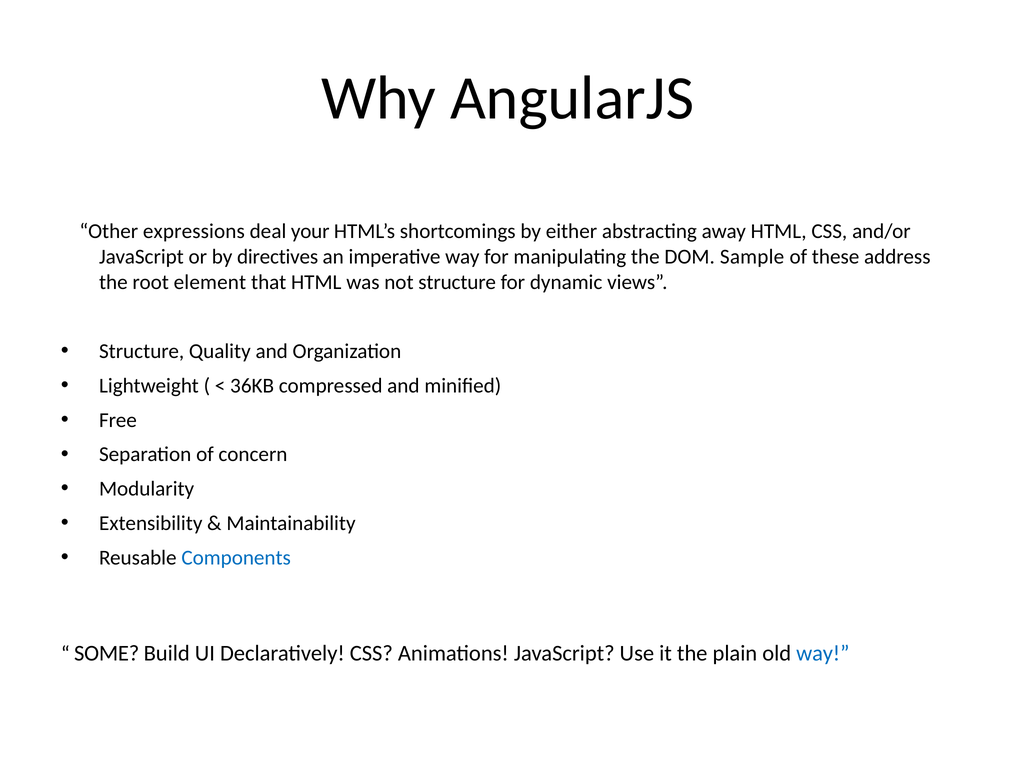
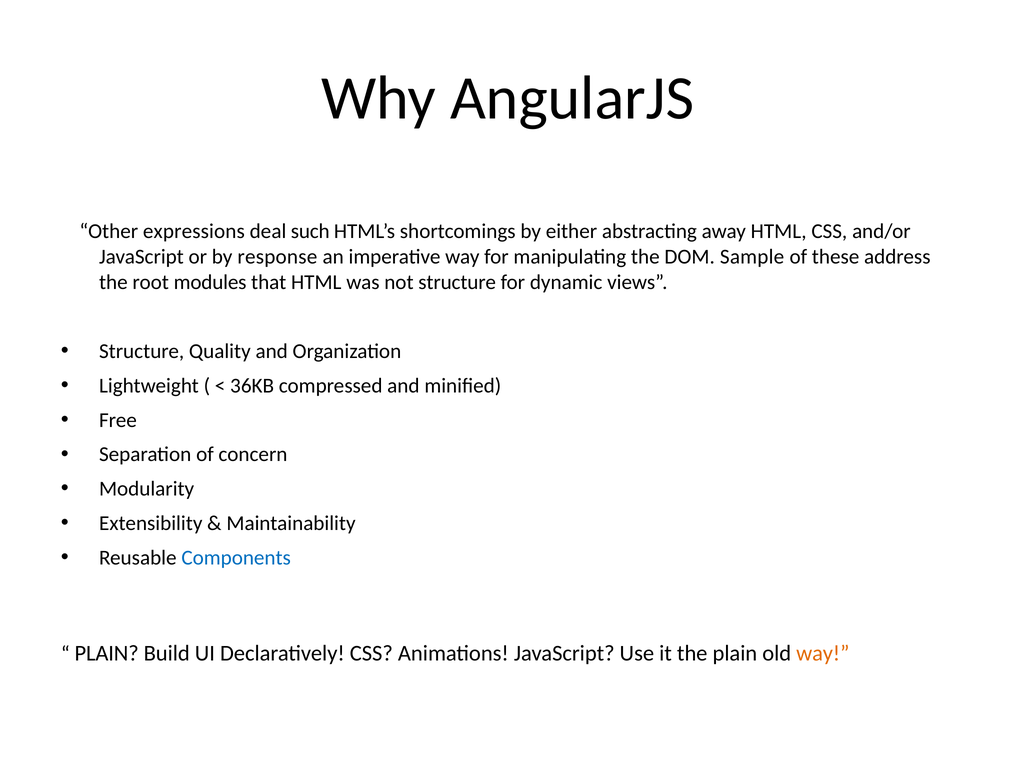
your: your -> such
directives: directives -> response
element: element -> modules
SOME at (107, 653): SOME -> PLAIN
way at (823, 653) colour: blue -> orange
